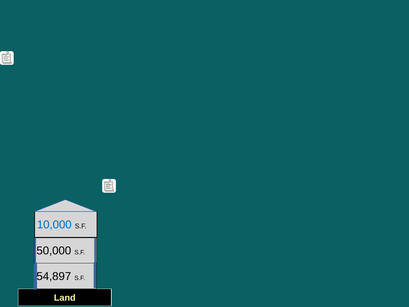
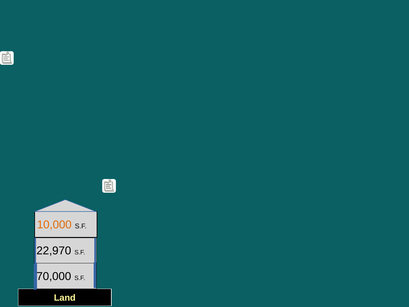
10,000 colour: blue -> orange
50,000: 50,000 -> 22,970
54,897: 54,897 -> 70,000
